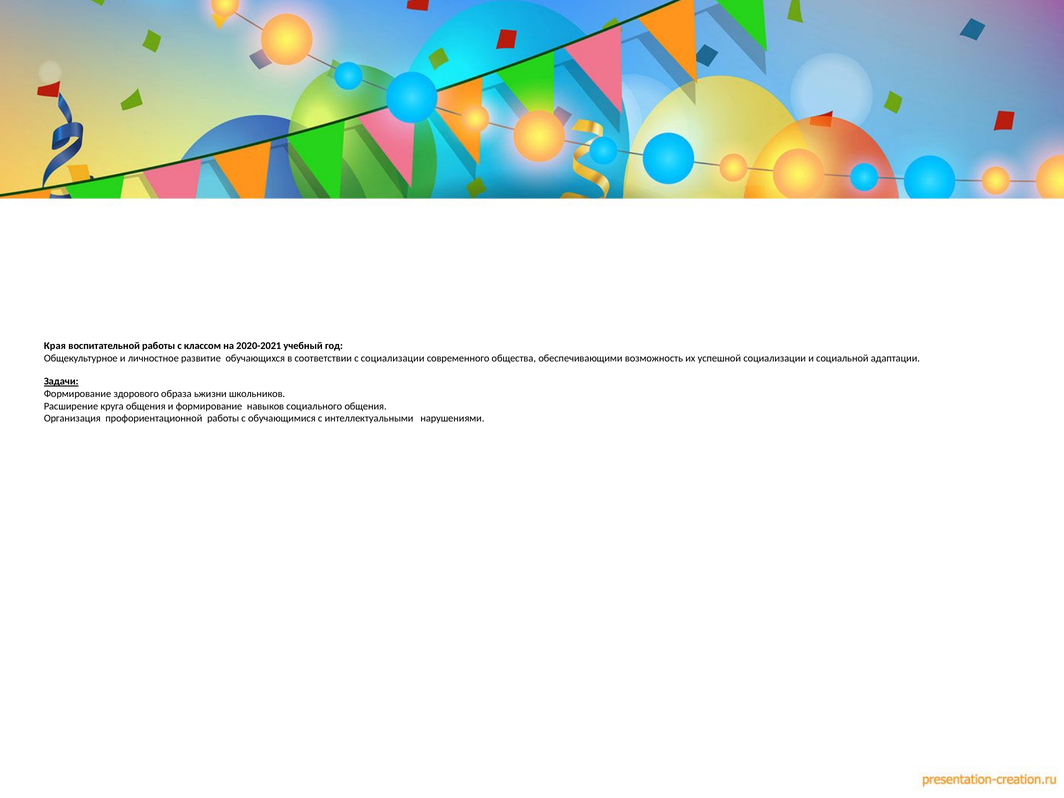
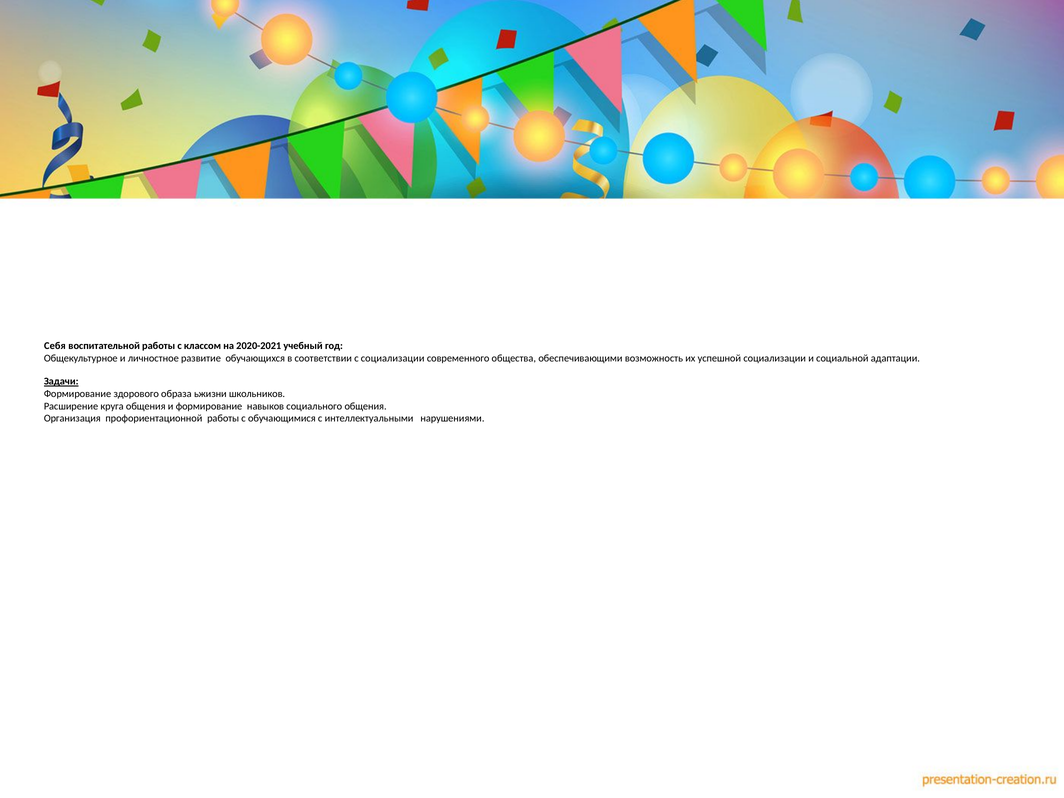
Края: Края -> Себя
